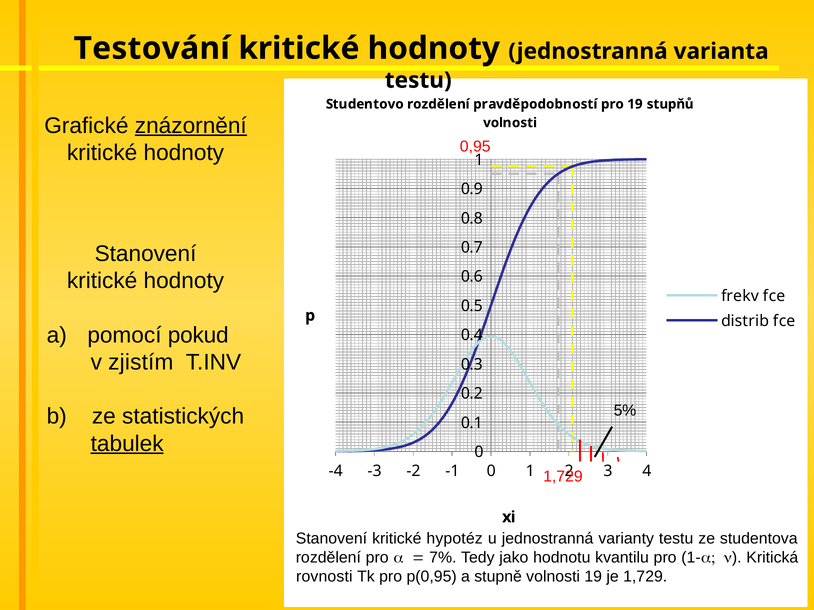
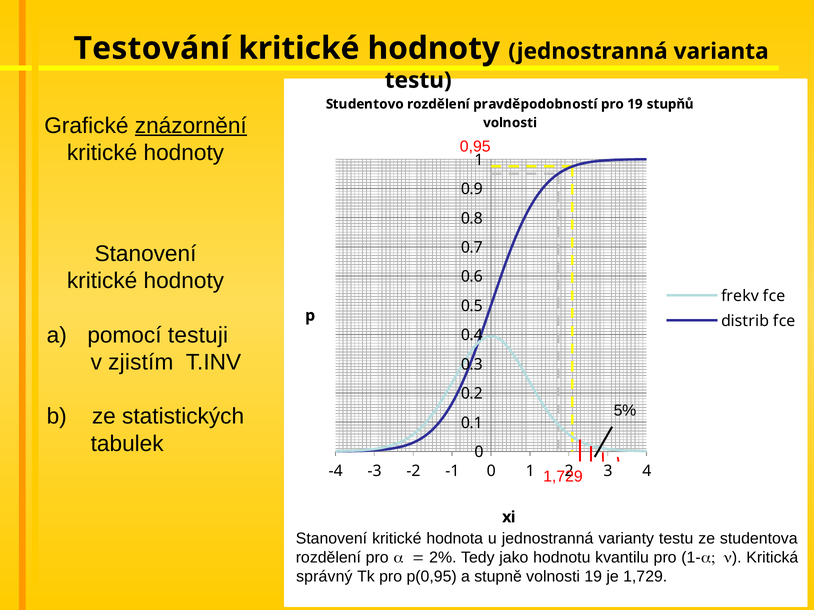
pokud: pokud -> testuji
tabulek underline: present -> none
hypotéz: hypotéz -> hodnota
7%: 7% -> 2%
rovnosti: rovnosti -> správný
